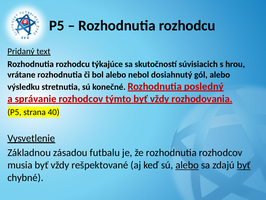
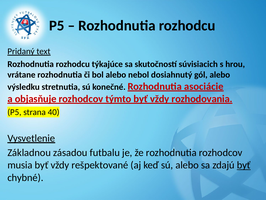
posledný: posledný -> asociácie
správanie: správanie -> objasňuje
alebo at (187, 165) underline: present -> none
